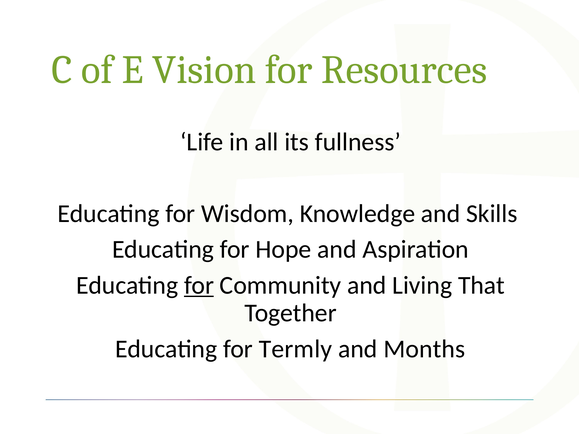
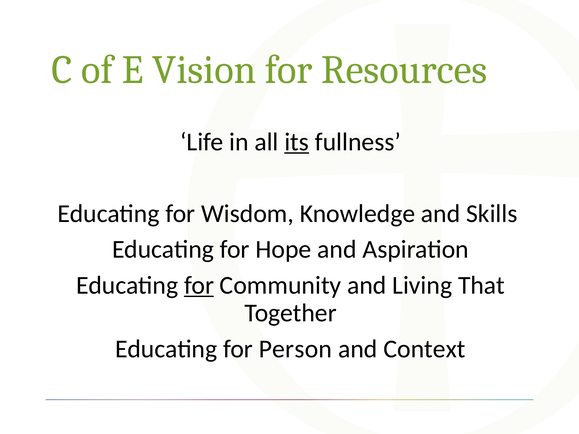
its underline: none -> present
Termly: Termly -> Person
Months: Months -> Context
